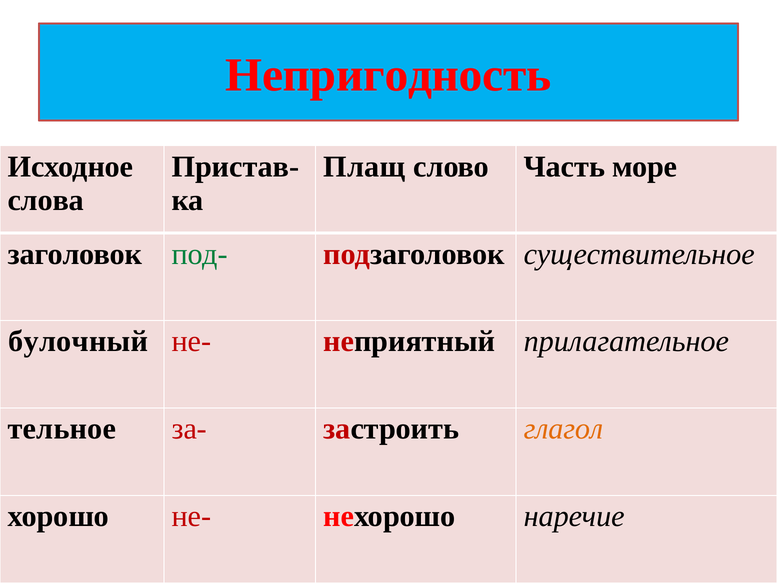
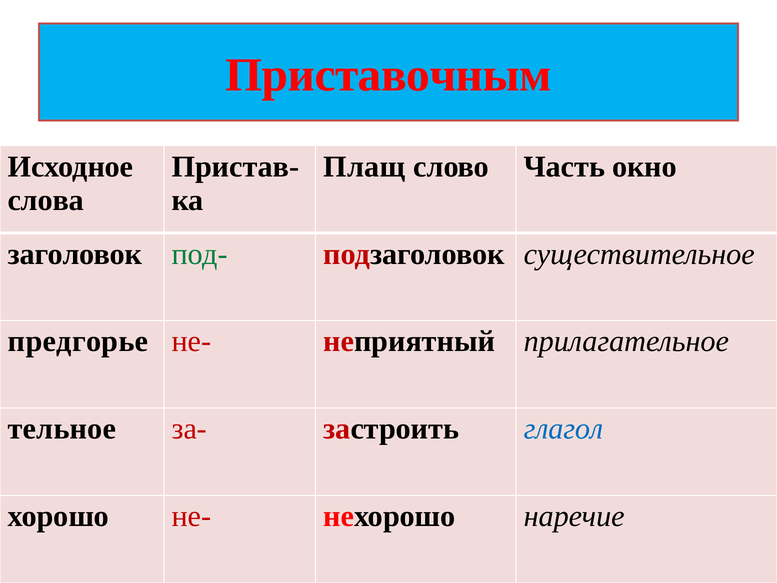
Непригодность: Непригодность -> Приставочным
море: море -> окно
булочный: булочный -> предгорье
глагол colour: orange -> blue
